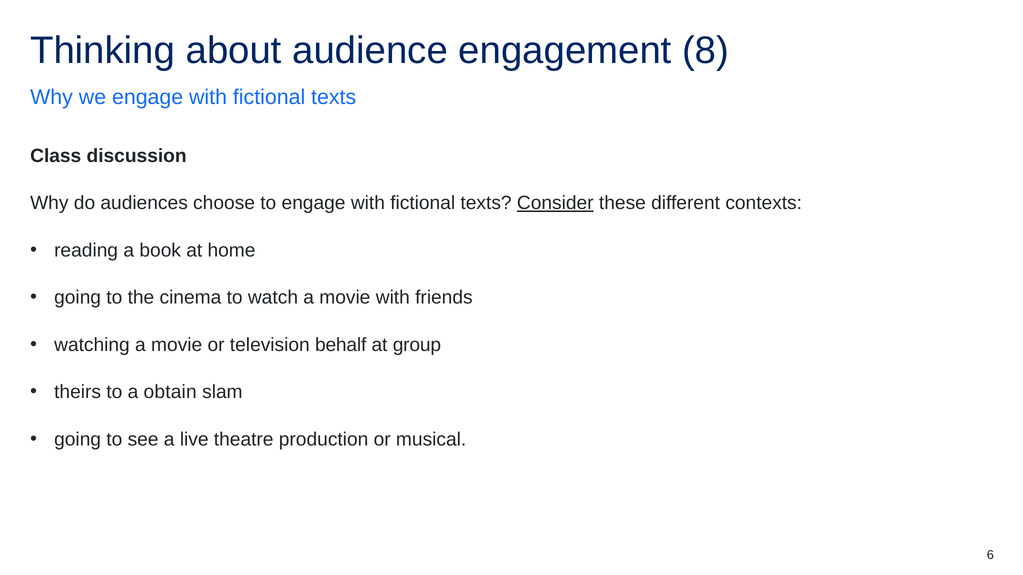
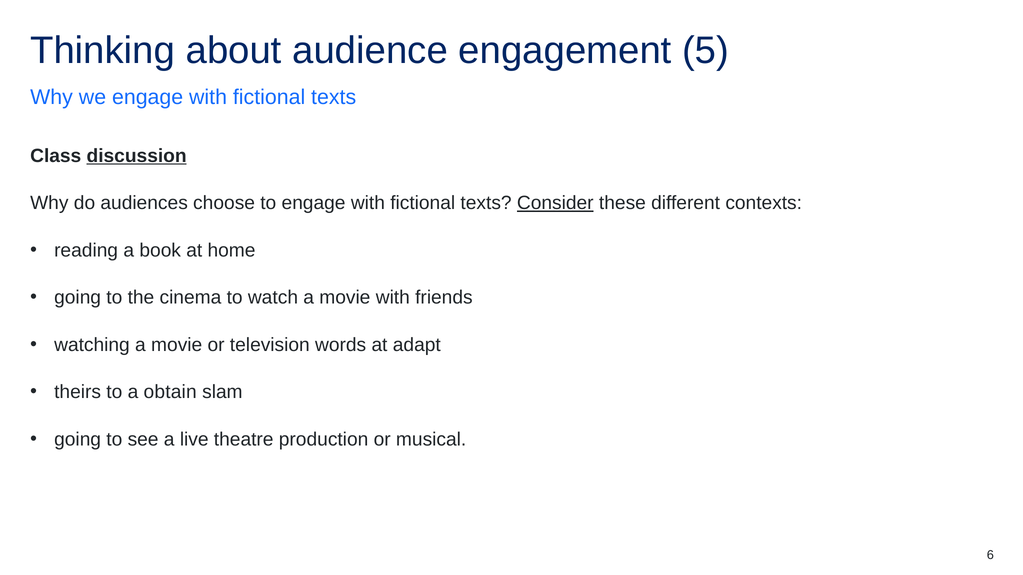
8: 8 -> 5
discussion underline: none -> present
behalf: behalf -> words
group: group -> adapt
